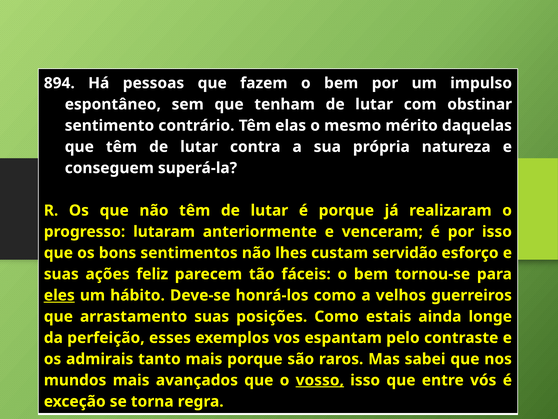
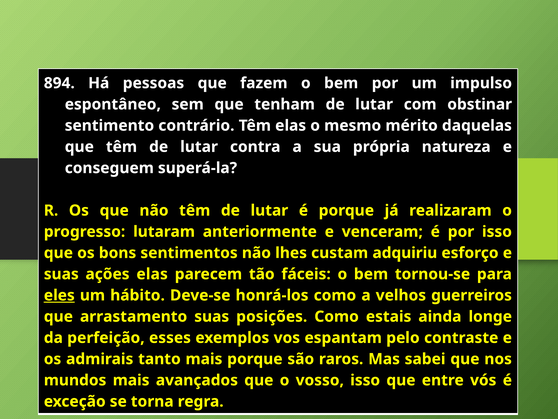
servidão: servidão -> adquiriu
ações feliz: feliz -> elas
vosso underline: present -> none
